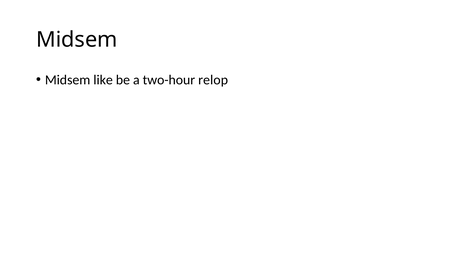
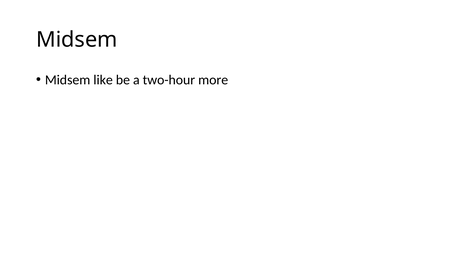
relop: relop -> more
